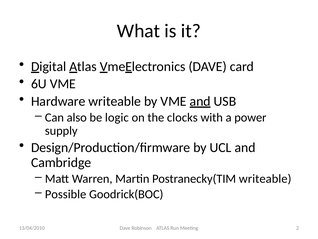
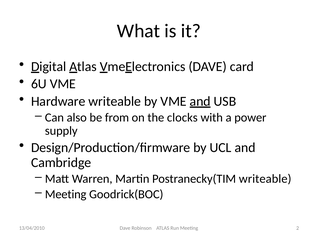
logic: logic -> from
Possible at (66, 194): Possible -> Meeting
